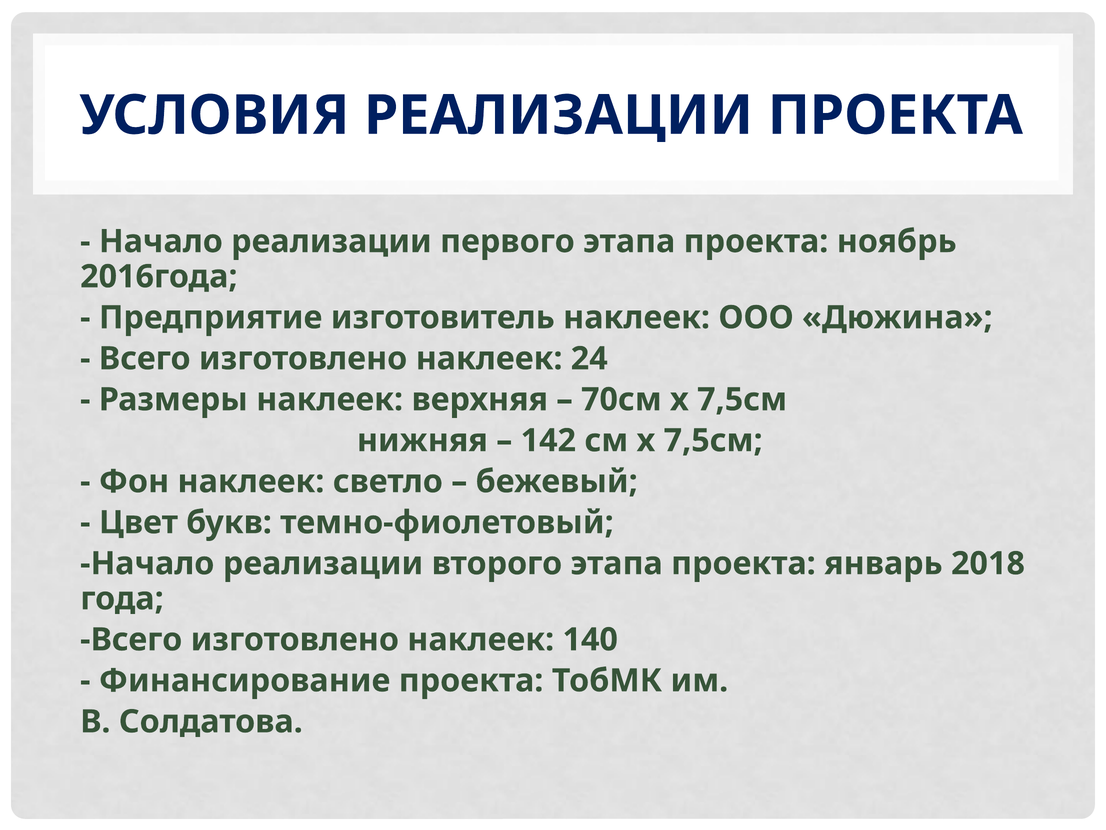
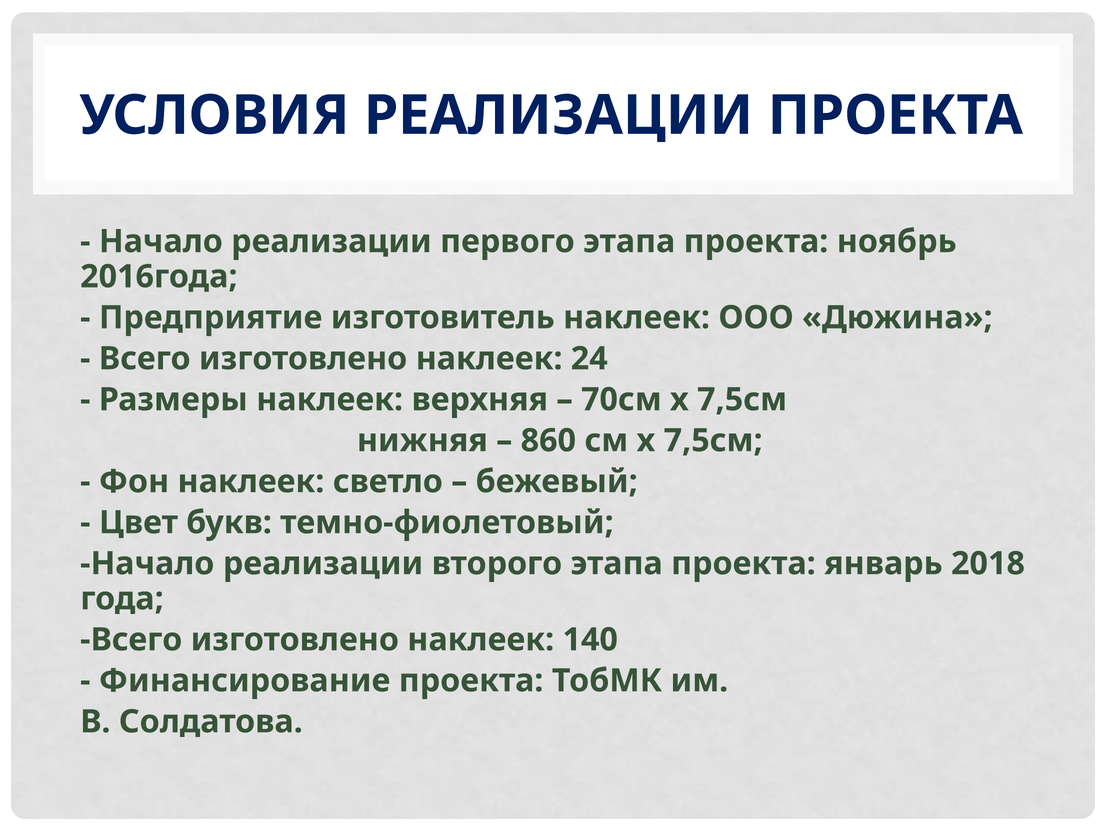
142: 142 -> 860
